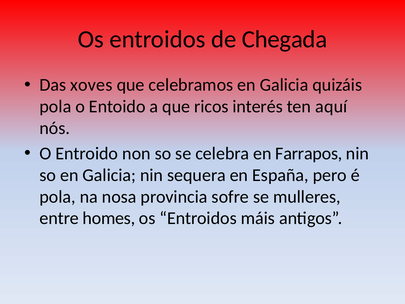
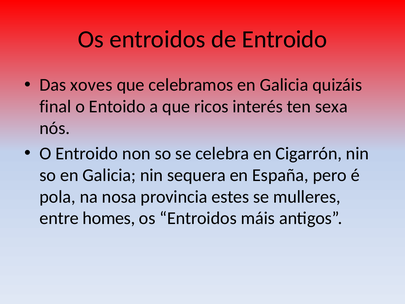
de Chegada: Chegada -> Entroido
pola at (55, 107): pola -> final
aquí: aquí -> sexa
Farrapos: Farrapos -> Cigarrón
sofre: sofre -> estes
